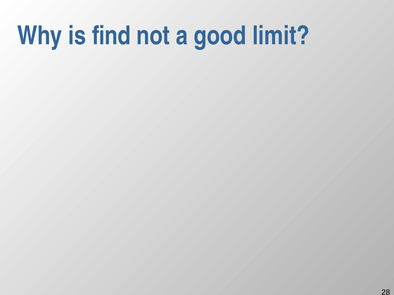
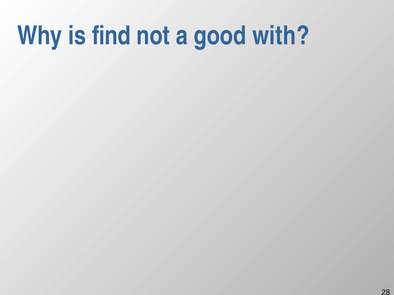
limit: limit -> with
